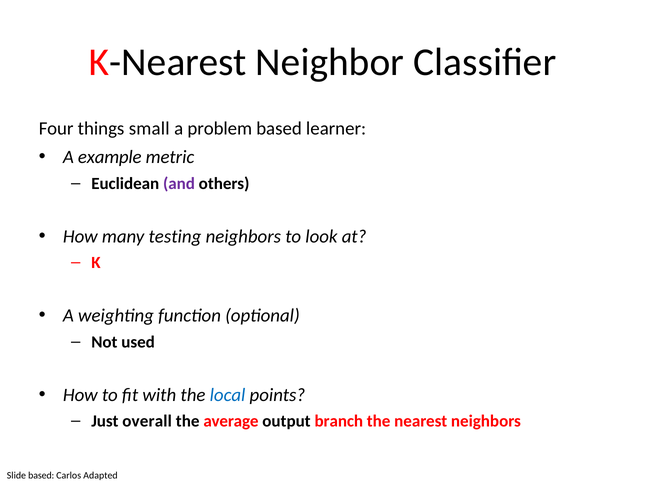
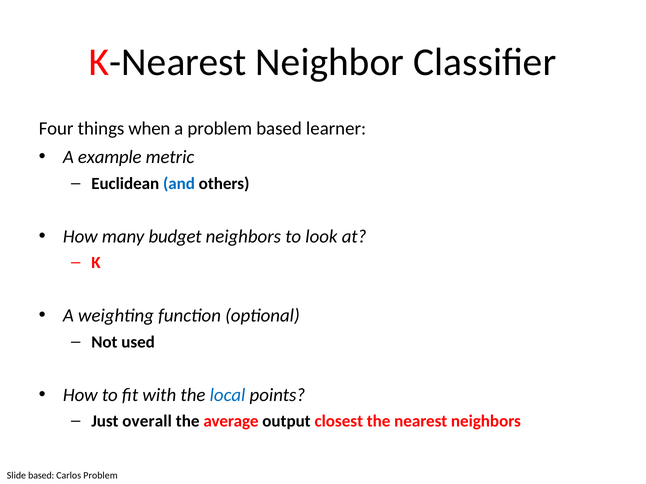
small: small -> when
and colour: purple -> blue
testing: testing -> budget
branch: branch -> closest
Carlos Adapted: Adapted -> Problem
